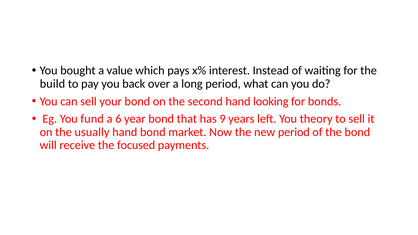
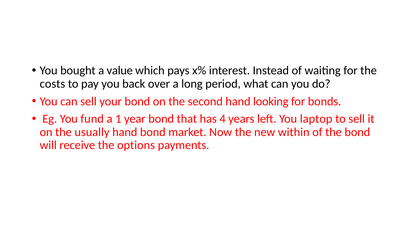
build: build -> costs
6: 6 -> 1
9: 9 -> 4
theory: theory -> laptop
new period: period -> within
focused: focused -> options
